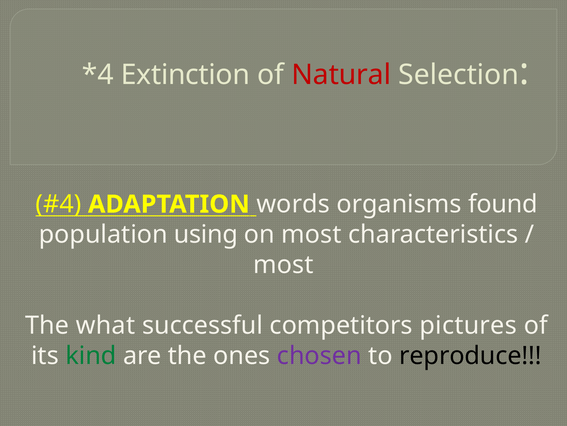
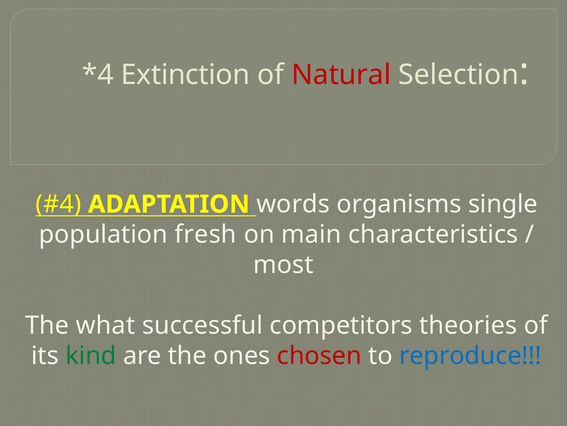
found: found -> single
using: using -> fresh
on most: most -> main
pictures: pictures -> theories
chosen colour: purple -> red
reproduce colour: black -> blue
